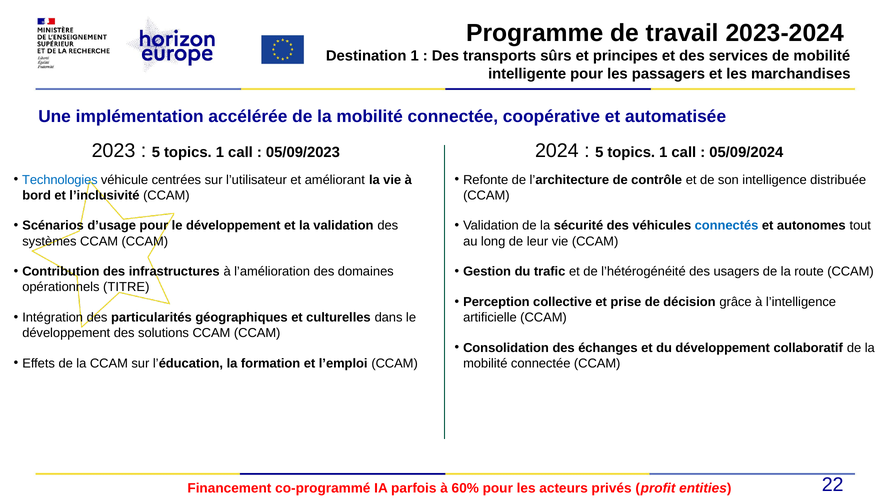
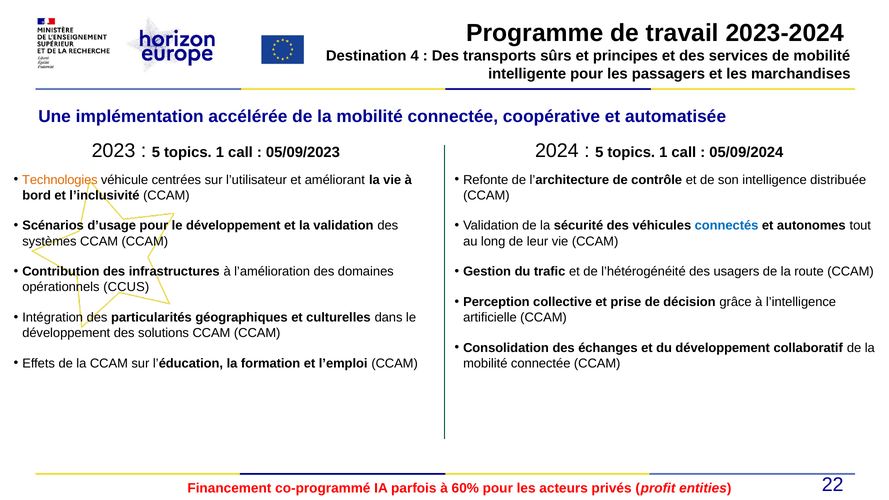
Destination 1: 1 -> 4
Technologies colour: blue -> orange
TITRE: TITRE -> CCUS
